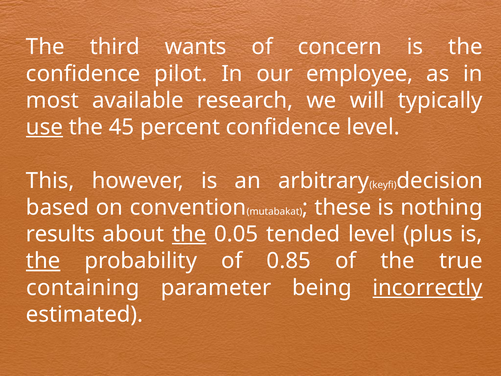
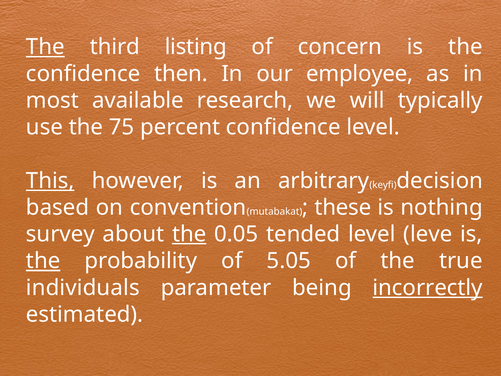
The at (45, 47) underline: none -> present
wants: wants -> listing
pilot: pilot -> then
use underline: present -> none
45: 45 -> 75
This underline: none -> present
results: results -> survey
plus: plus -> leve
0.85: 0.85 -> 5.05
containing: containing -> individuals
